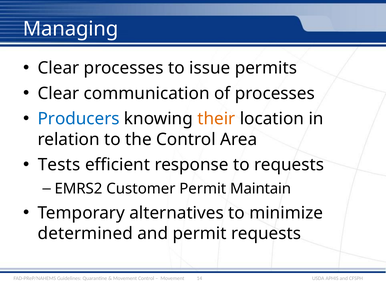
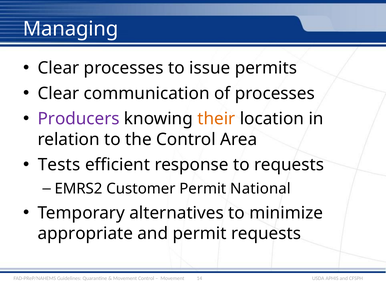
Producers colour: blue -> purple
Maintain: Maintain -> National
determined: determined -> appropriate
